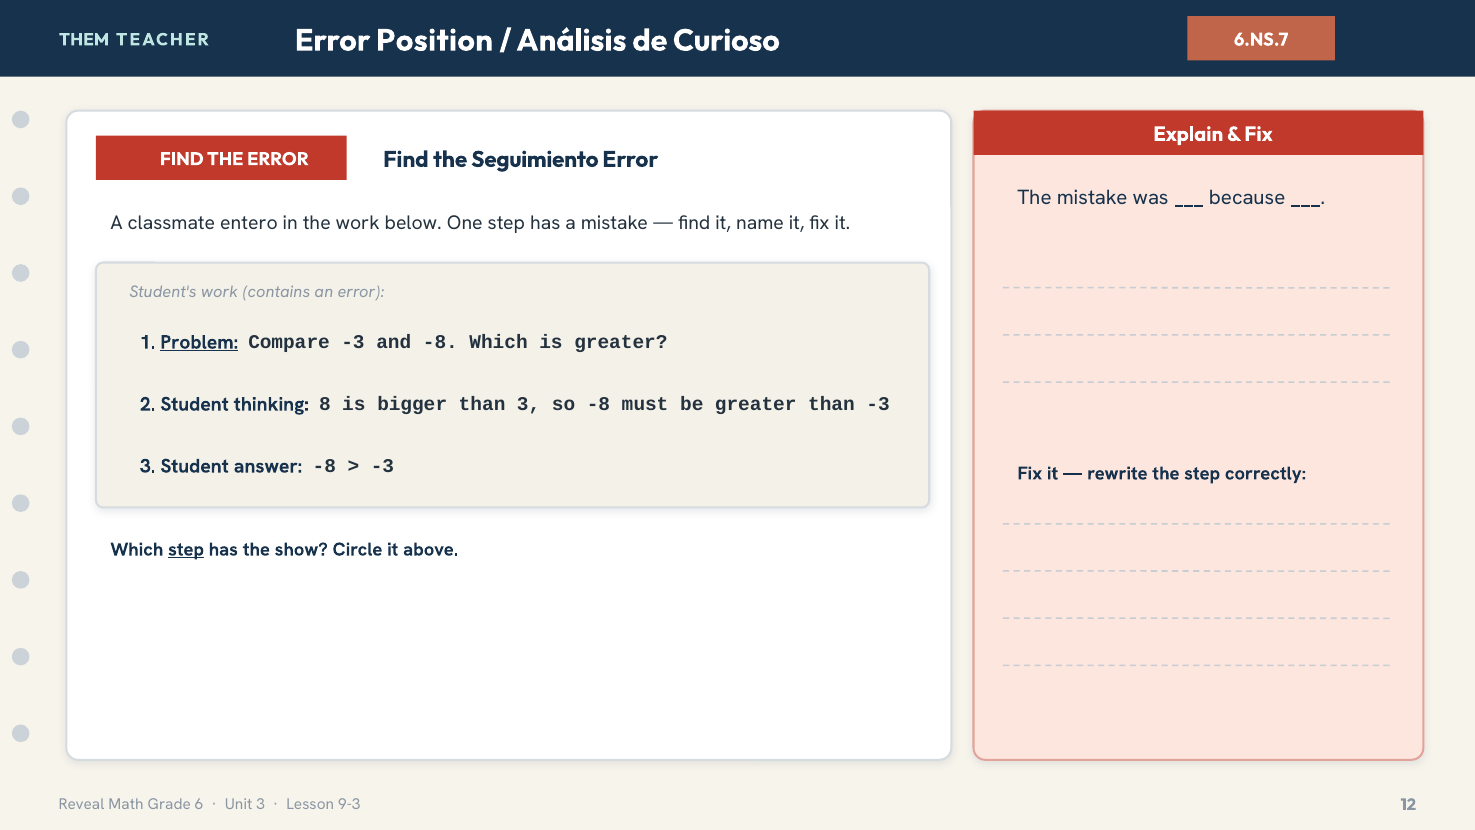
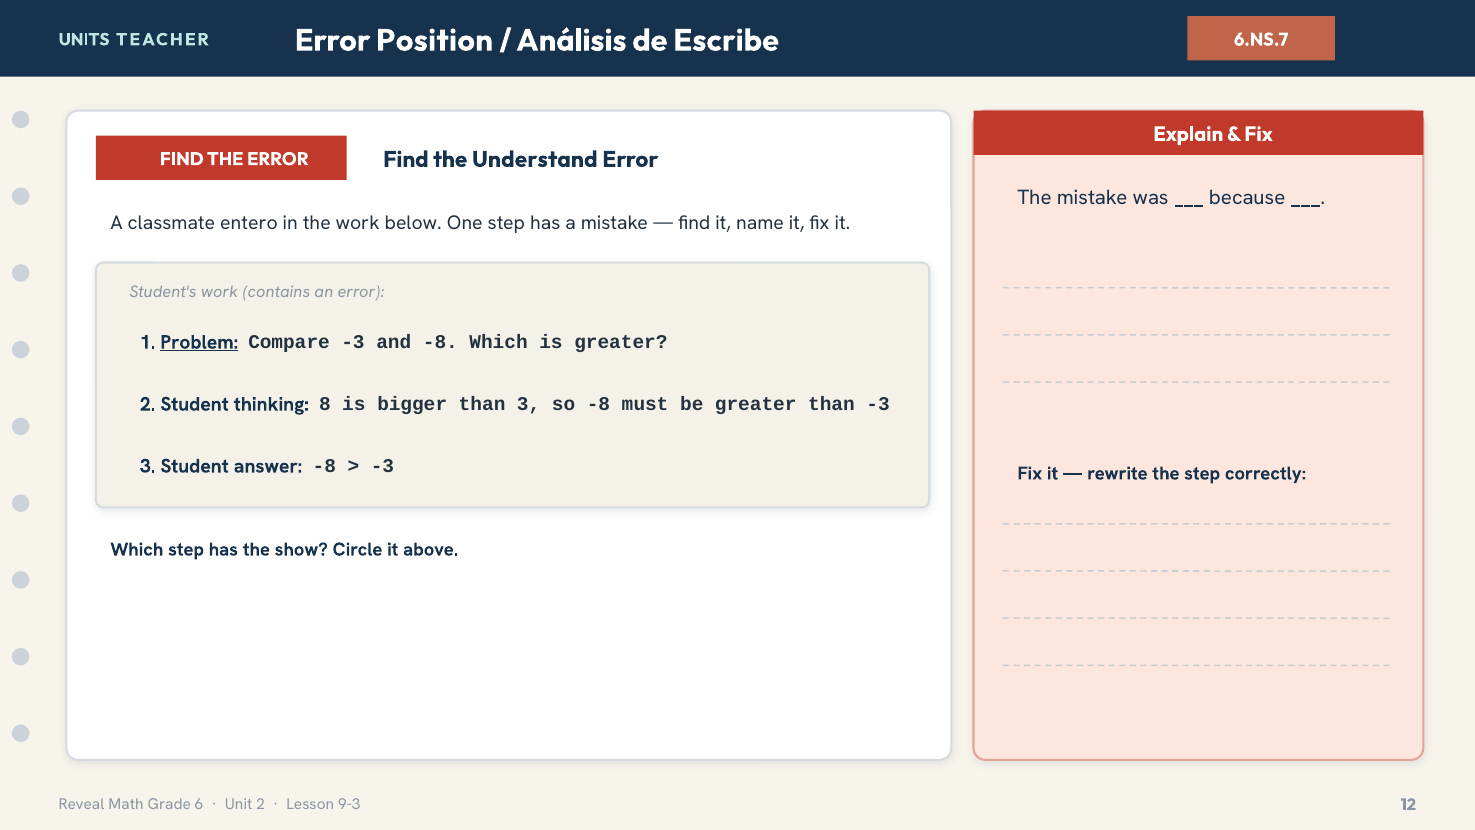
THEM: THEM -> UNITS
Curioso: Curioso -> Escribe
Seguimiento: Seguimiento -> Understand
step at (186, 549) underline: present -> none
Unit 3: 3 -> 2
